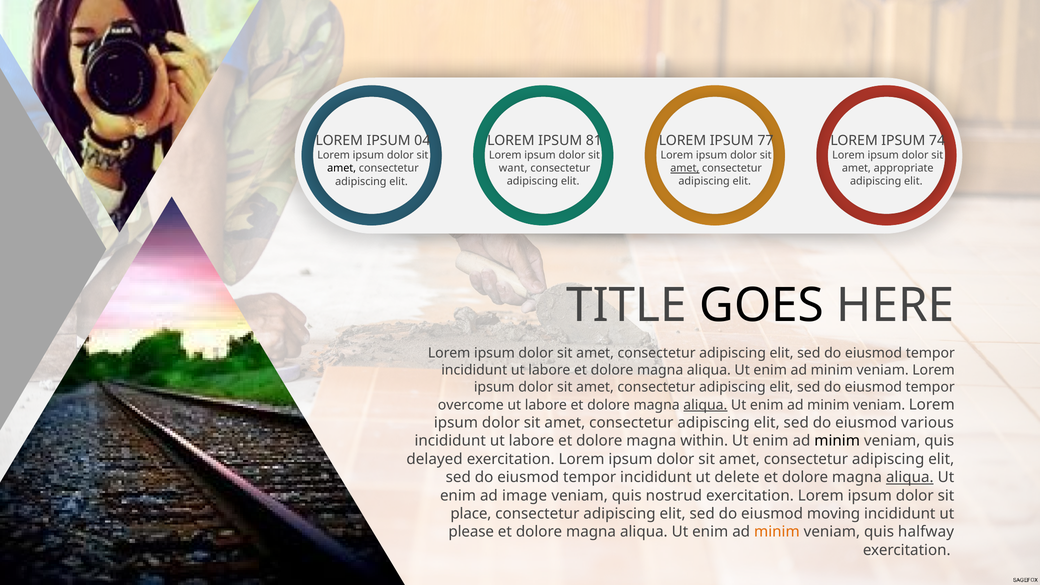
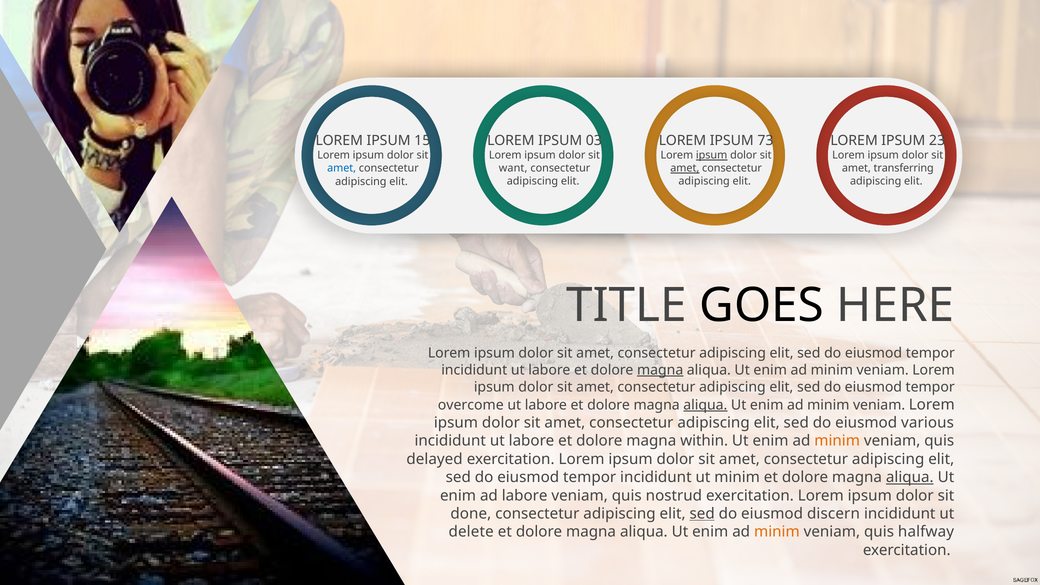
81: 81 -> 03
77: 77 -> 73
74: 74 -> 23
04: 04 -> 15
ipsum at (712, 155) underline: none -> present
appropriate: appropriate -> transferring
amet at (342, 168) colour: black -> blue
magna at (660, 370) underline: none -> present
minim at (837, 441) colour: black -> orange
ut delete: delete -> minim
ad image: image -> labore
place: place -> done
sed at (702, 514) underline: none -> present
moving: moving -> discern
please: please -> delete
